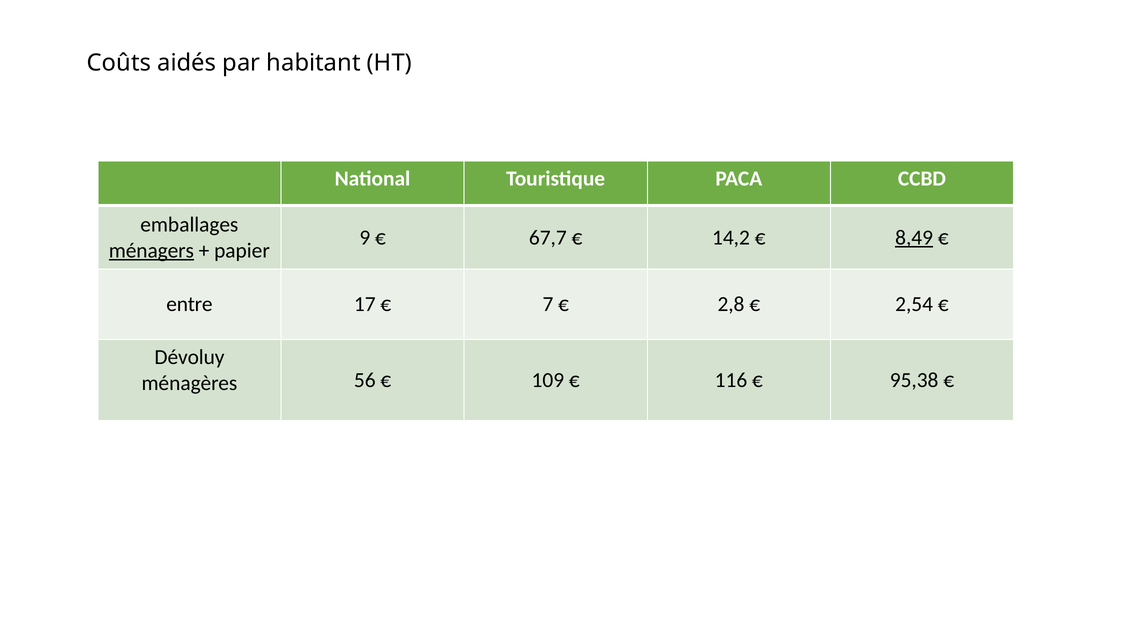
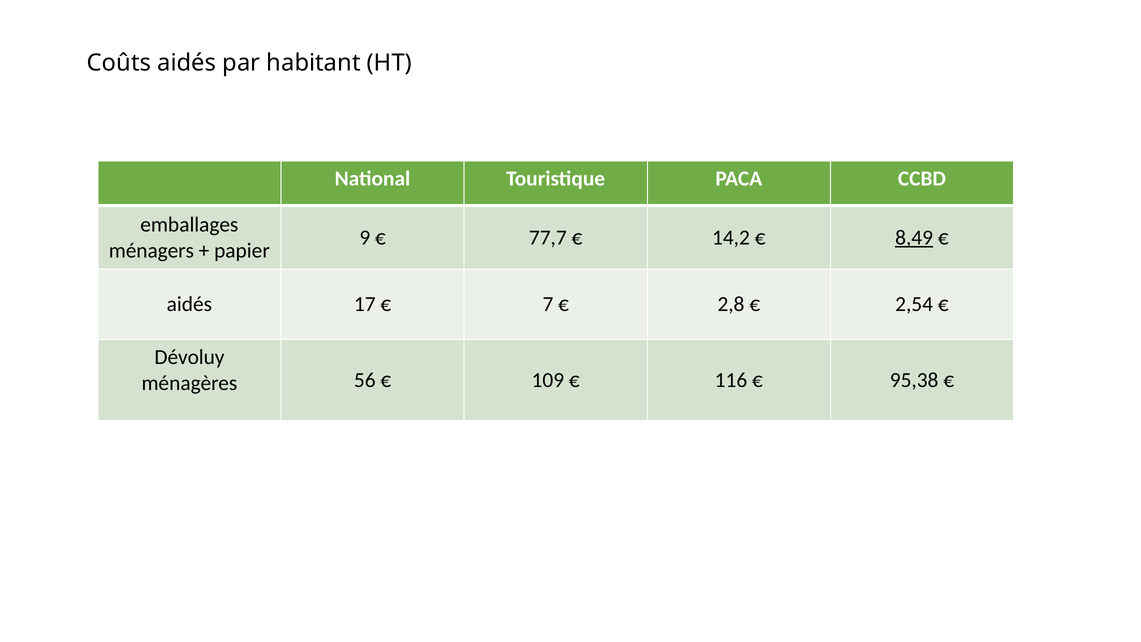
67,7: 67,7 -> 77,7
ménagers underline: present -> none
entre at (189, 304): entre -> aidés
